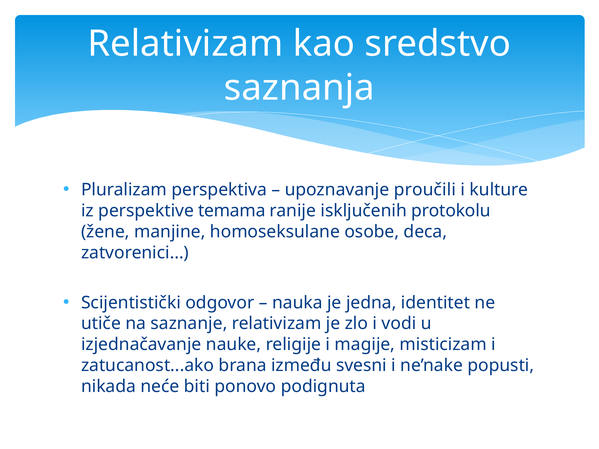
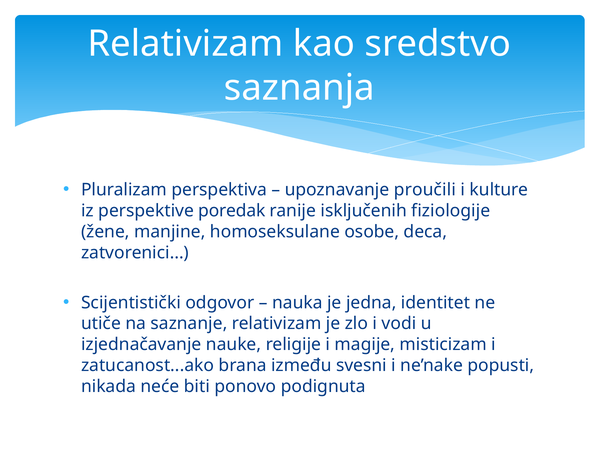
temama: temama -> poredak
protokolu: protokolu -> fiziologije
